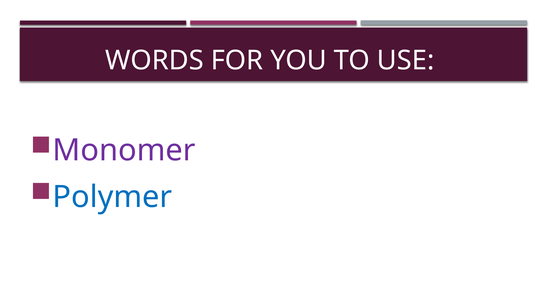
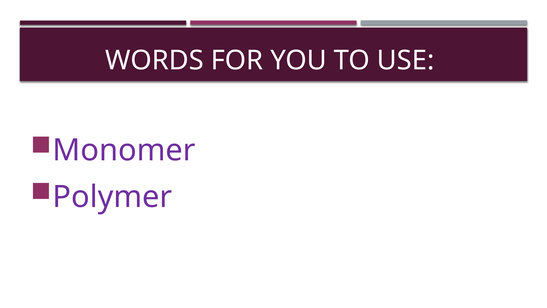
Polymer colour: blue -> purple
